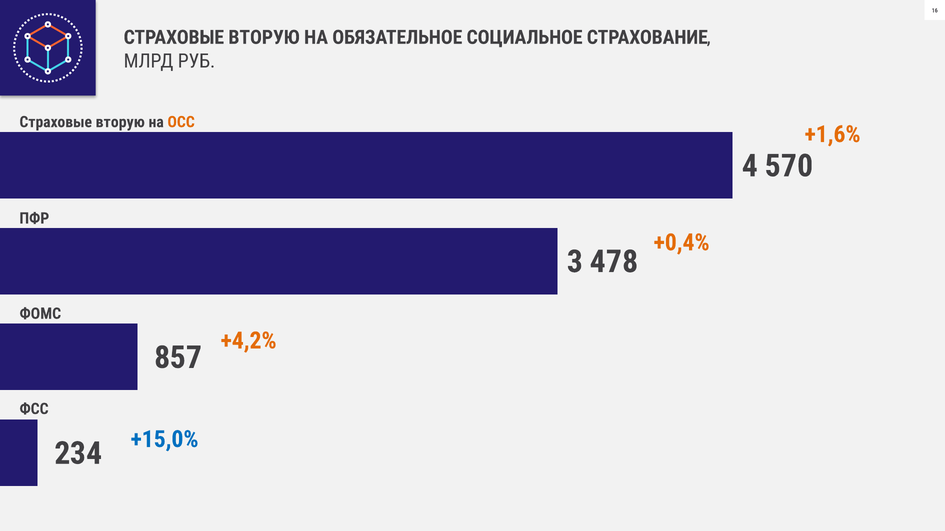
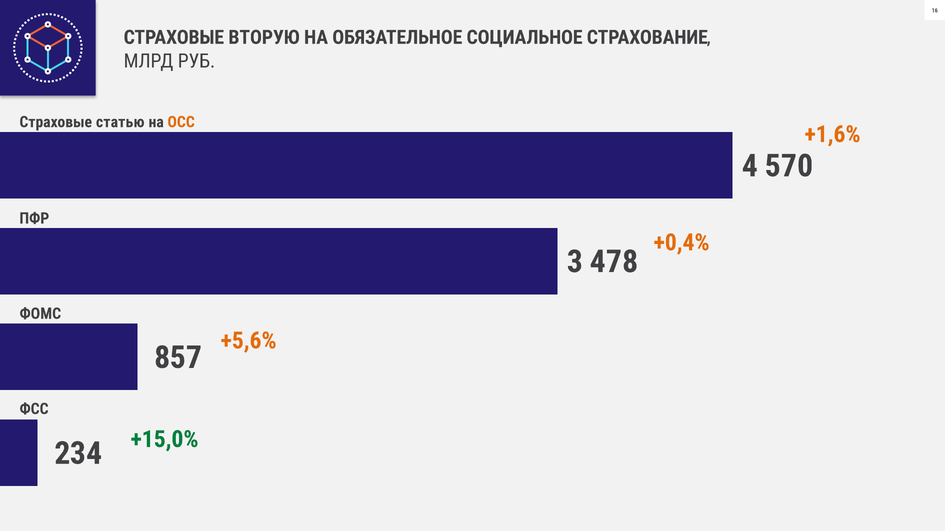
вторую at (120, 122): вторую -> статью
+4,2%: +4,2% -> +5,6%
+15,0% colour: blue -> green
